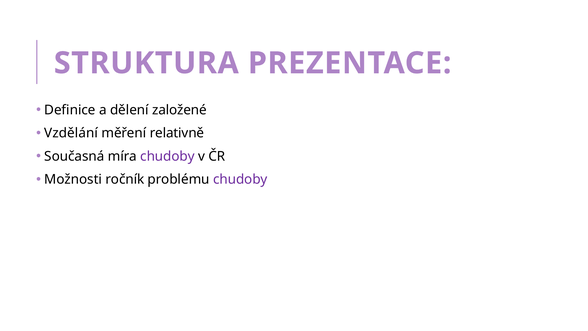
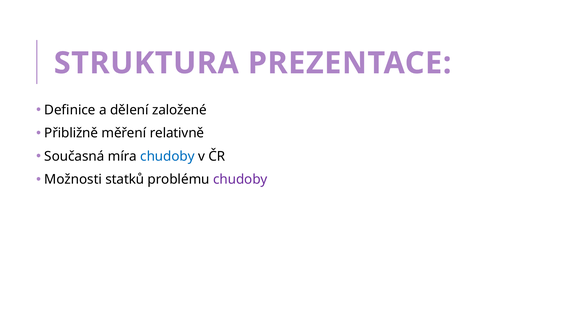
Vzdělání: Vzdělání -> Přibližně
chudoby at (167, 156) colour: purple -> blue
ročník: ročník -> statků
